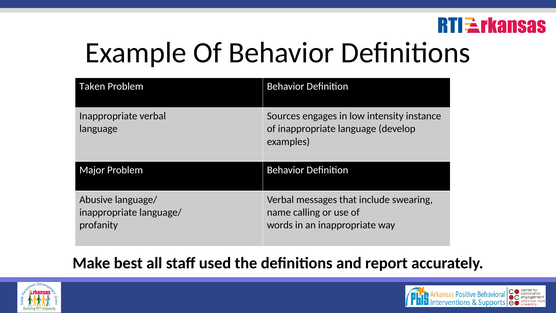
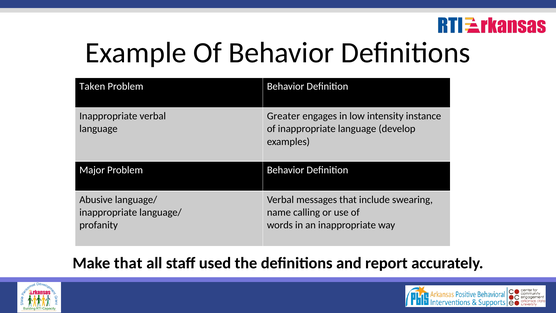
Sources: Sources -> Greater
Make best: best -> that
